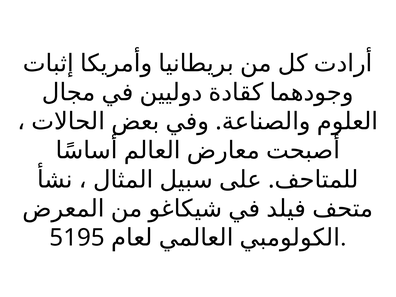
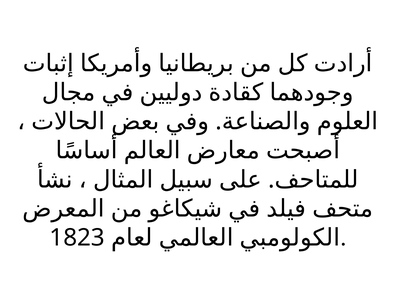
5195: 5195 -> 1823
